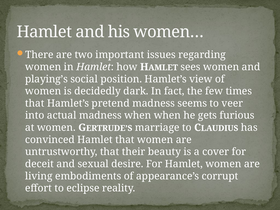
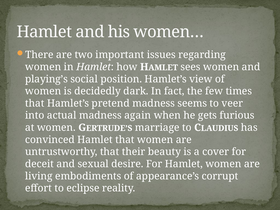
madness when: when -> again
